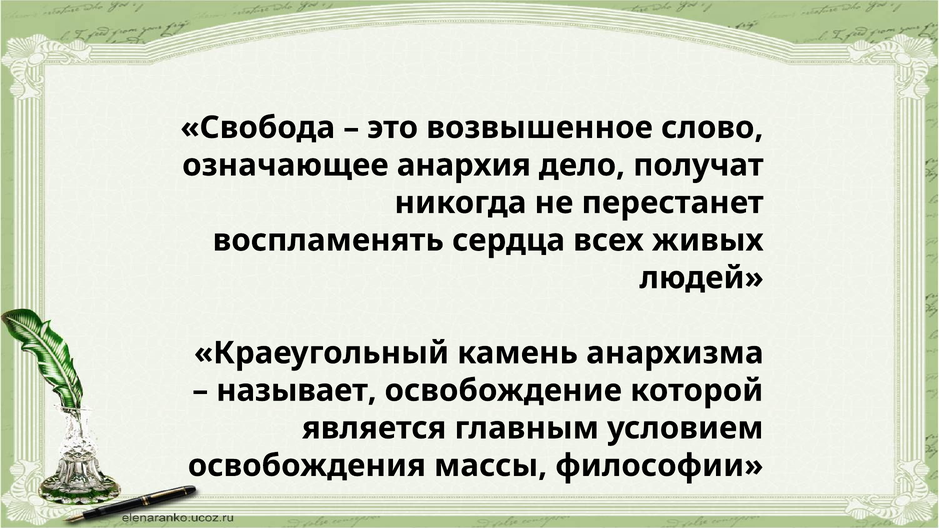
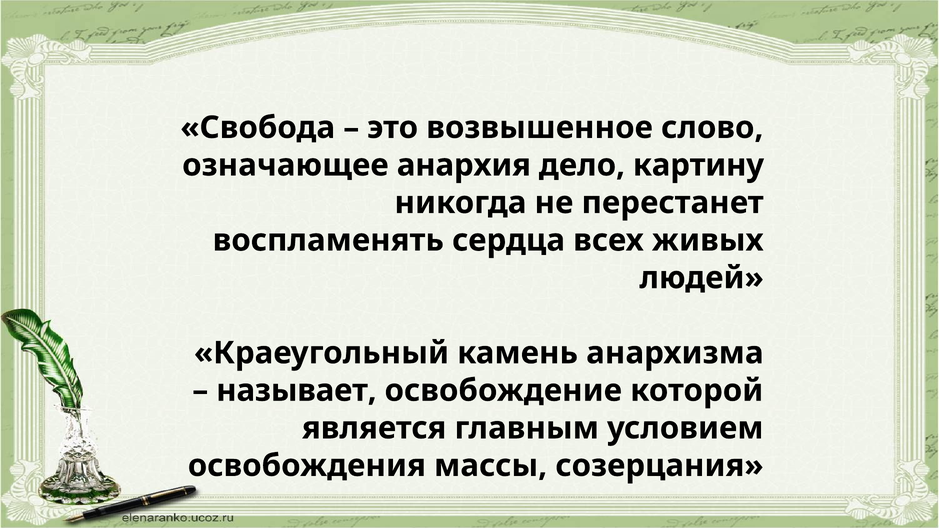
получат: получат -> картину
философии: философии -> созерцания
